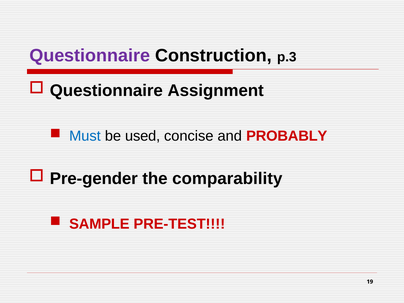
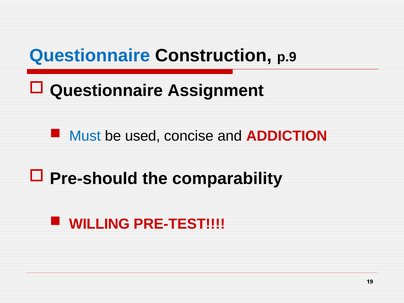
Questionnaire at (90, 56) colour: purple -> blue
p.3: p.3 -> p.9
PROBABLY: PROBABLY -> ADDICTION
Pre-gender: Pre-gender -> Pre-should
SAMPLE: SAMPLE -> WILLING
